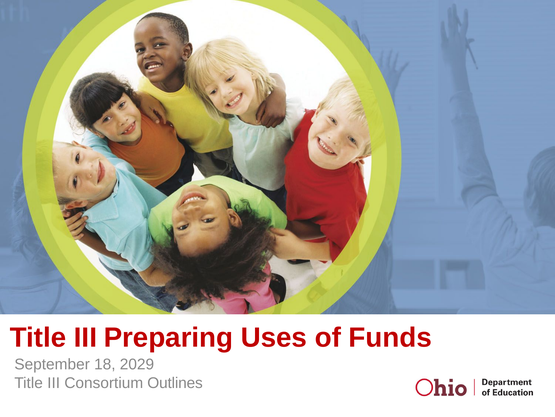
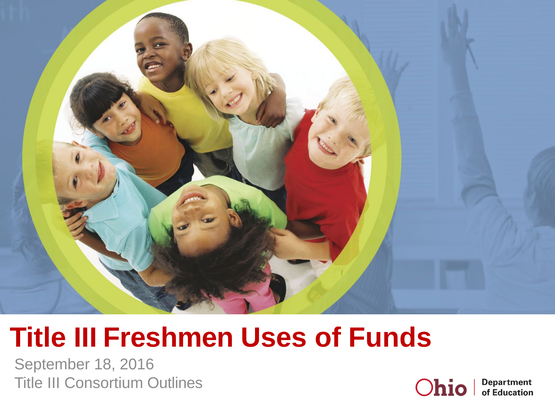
Preparing: Preparing -> Freshmen
2029: 2029 -> 2016
